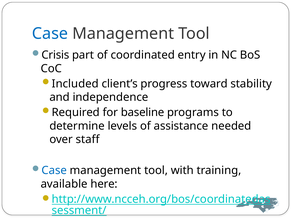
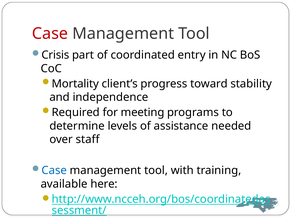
Case at (50, 34) colour: blue -> red
Included: Included -> Mortality
baseline: baseline -> meeting
